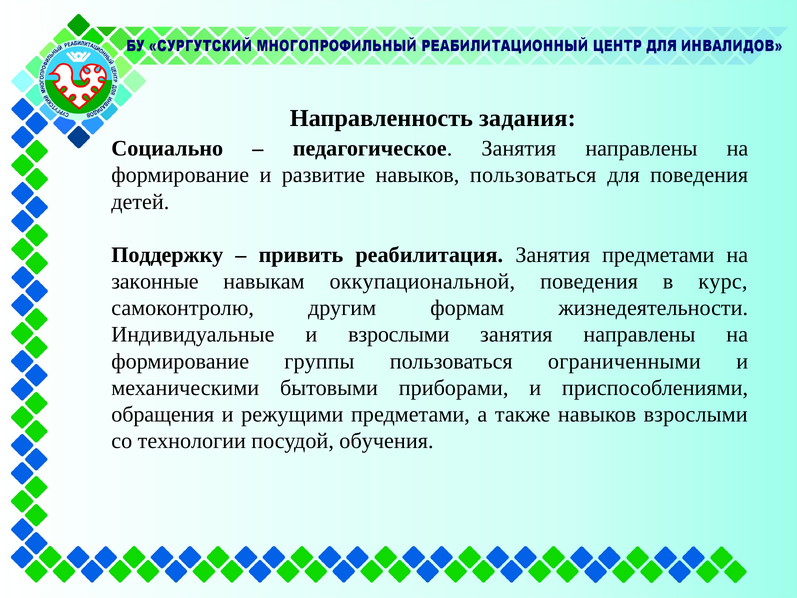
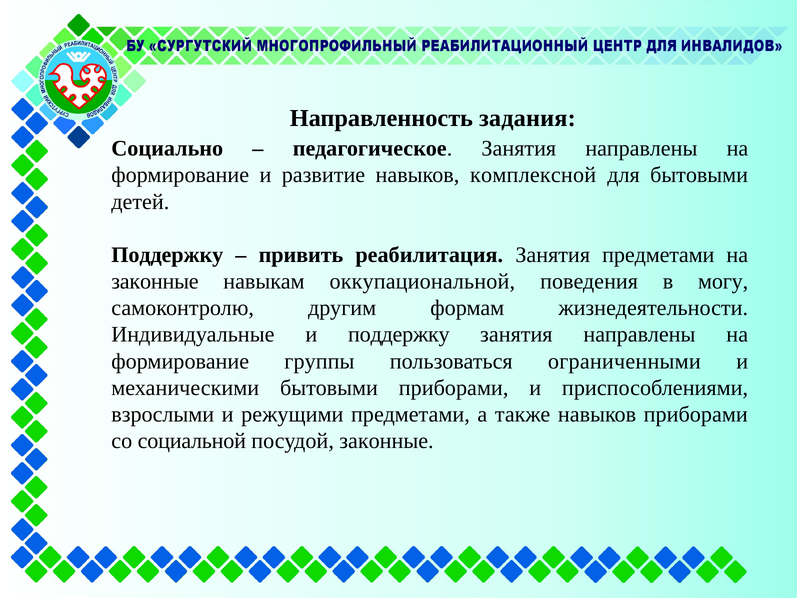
навыков пользоваться: пользоваться -> комплексной
для поведения: поведения -> бытовыми
курс: курс -> могу
и взрослыми: взрослыми -> поддержку
обращения: обращения -> взрослыми
навыков взрослыми: взрослыми -> приборами
технологии: технологии -> социальной
посудой обучения: обучения -> законные
